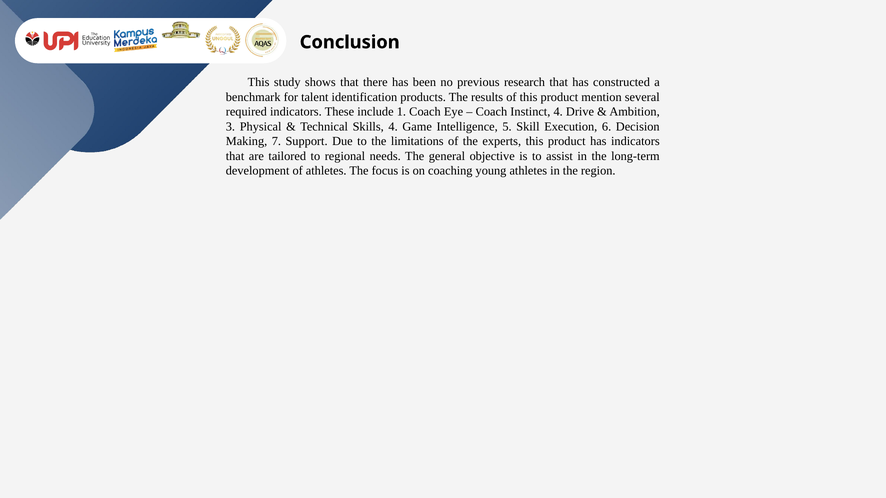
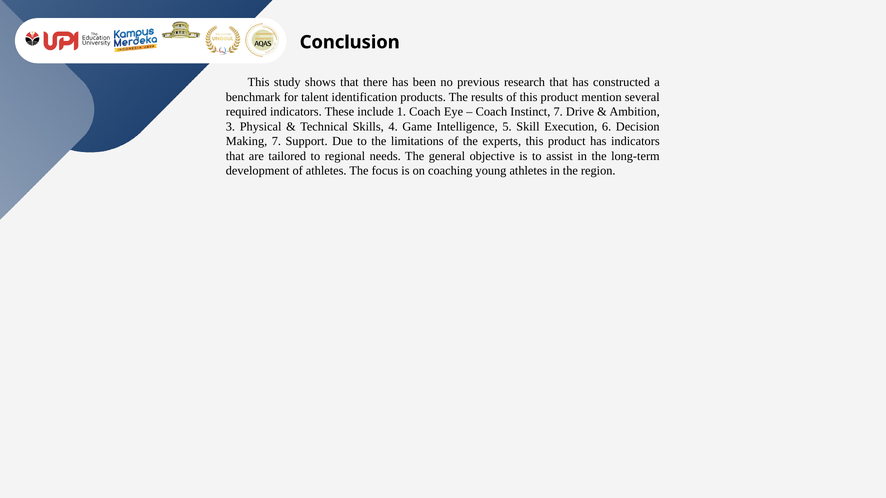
Instinct 4: 4 -> 7
